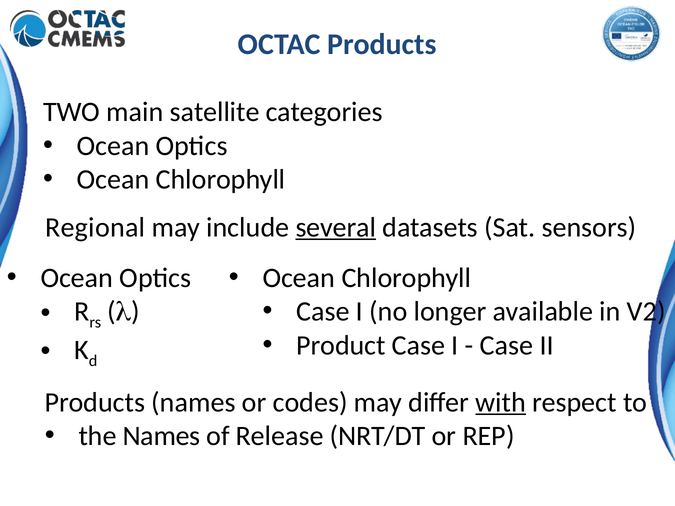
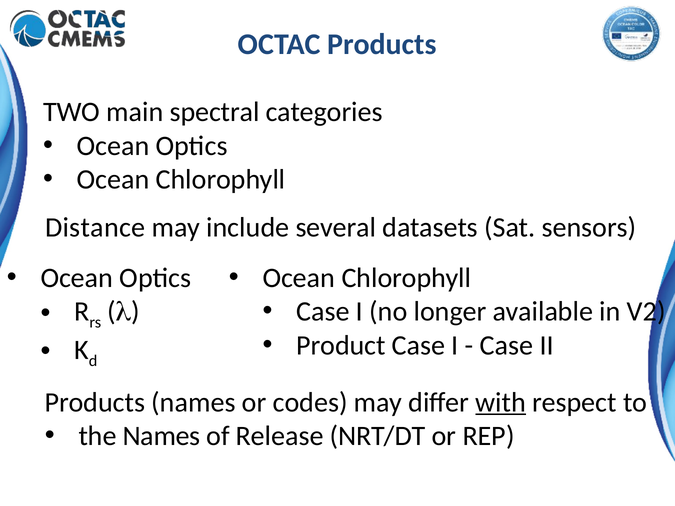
satellite: satellite -> spectral
Regional: Regional -> Distance
several underline: present -> none
